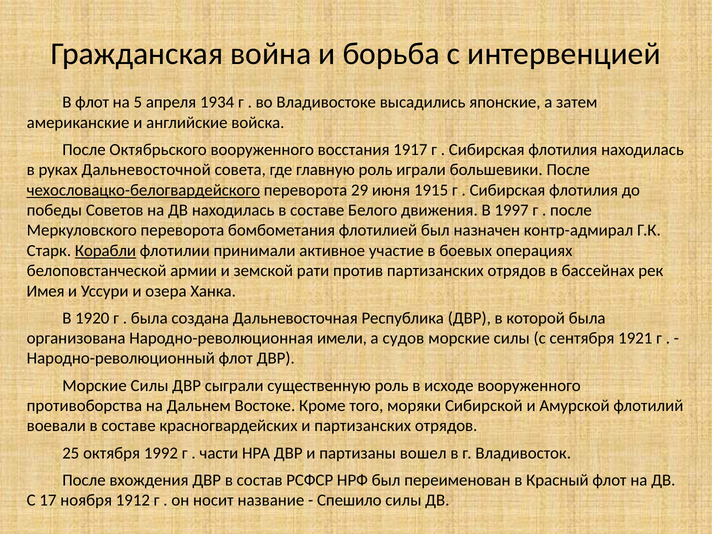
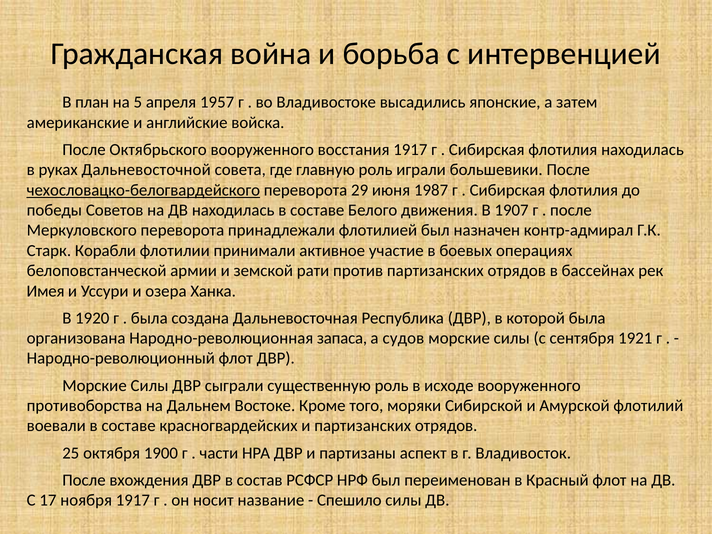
В флот: флот -> план
1934: 1934 -> 1957
1915: 1915 -> 1987
1997: 1997 -> 1907
бомбометания: бомбометания -> принадлежали
Корабли underline: present -> none
имели: имели -> запаса
1992: 1992 -> 1900
вошел: вошел -> аспект
ноября 1912: 1912 -> 1917
